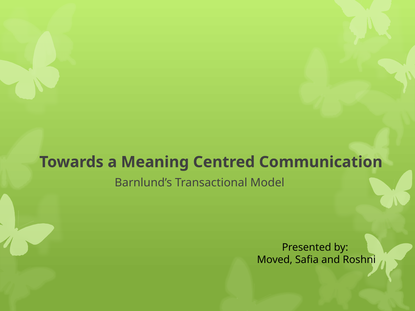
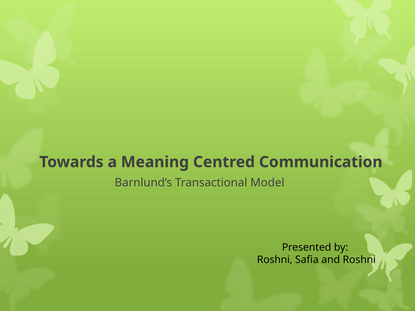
Moved at (275, 260): Moved -> Roshni
